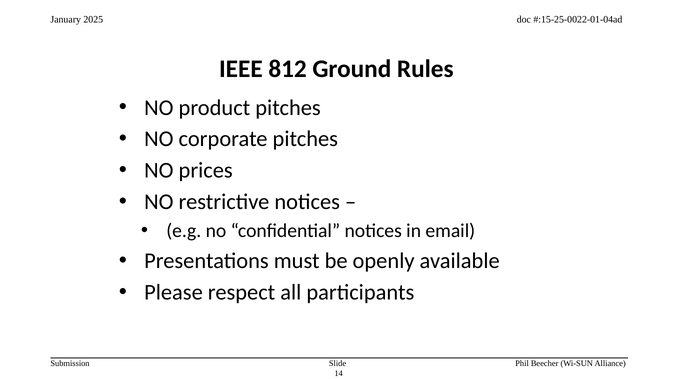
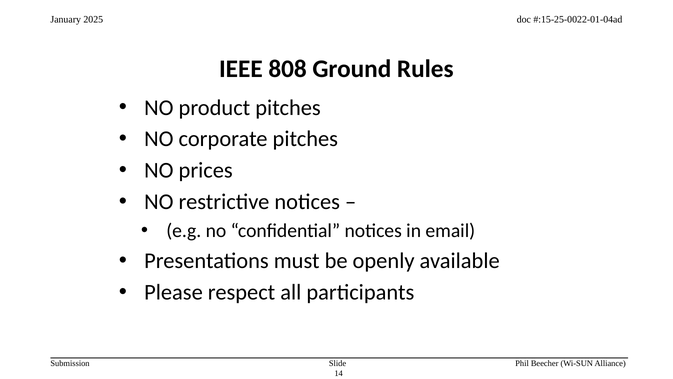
812: 812 -> 808
